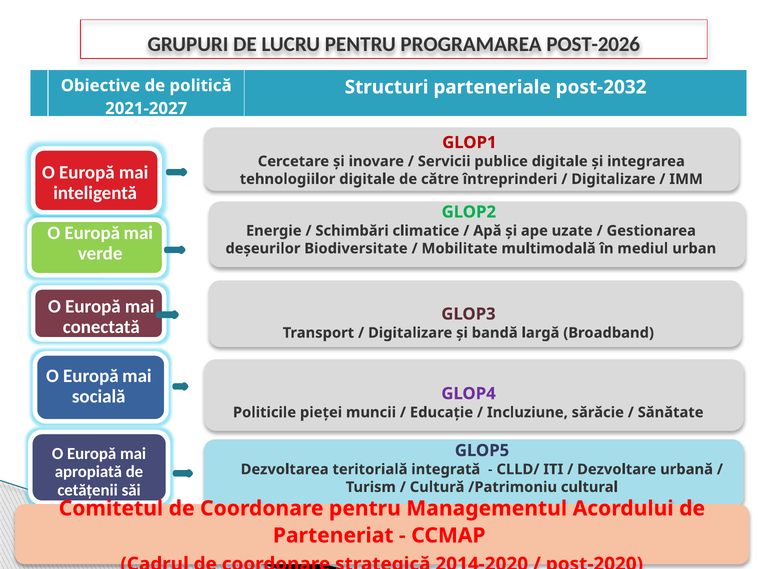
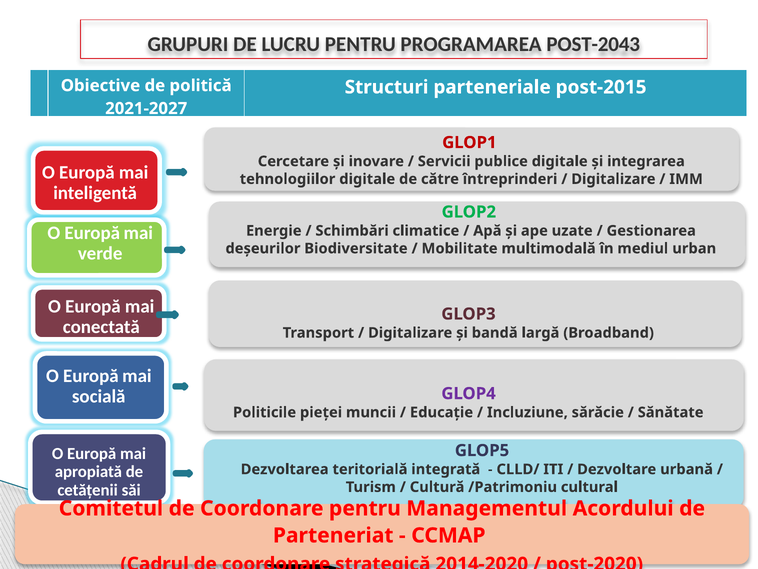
POST-2026: POST-2026 -> POST-2043
post-2032: post-2032 -> post-2015
